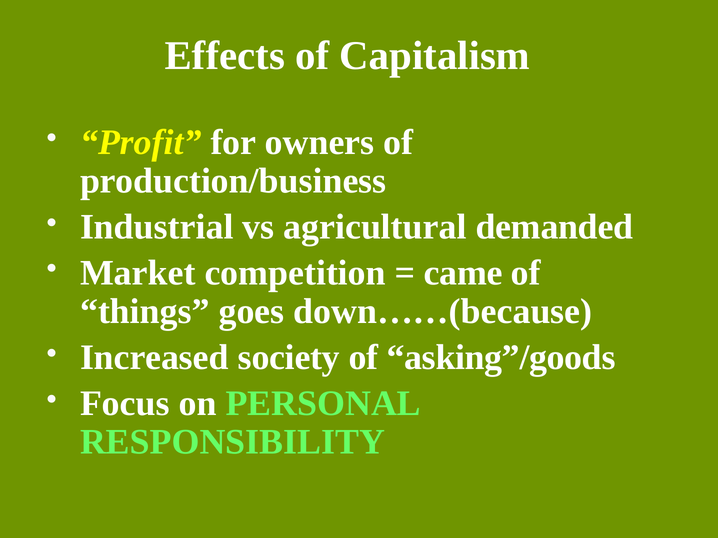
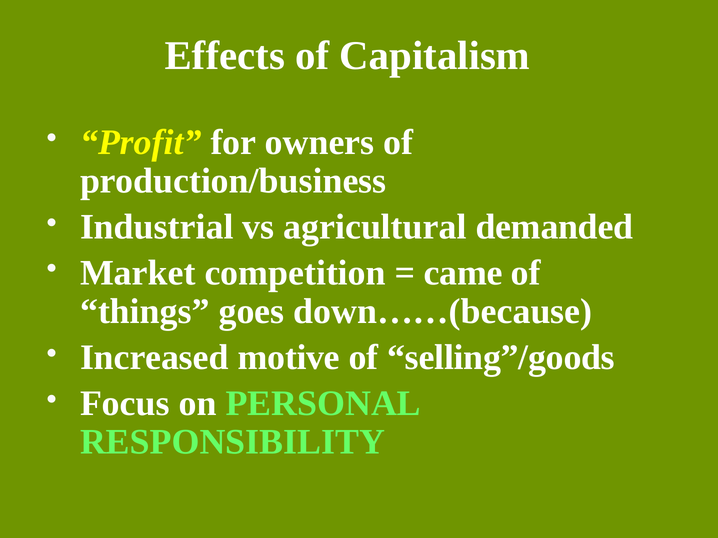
society: society -> motive
asking”/goods: asking”/goods -> selling”/goods
